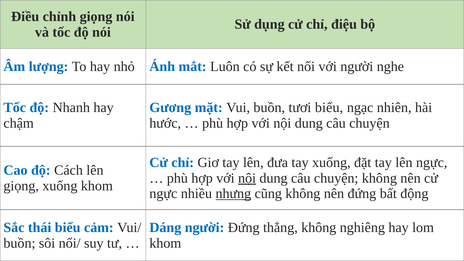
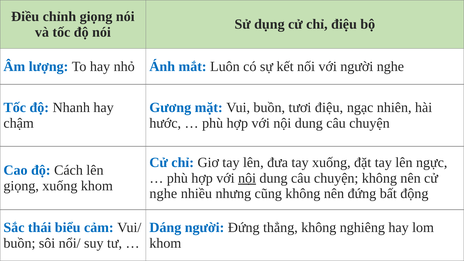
tươi biểu: biểu -> điệu
ngực at (163, 194): ngực -> nghe
nhưng underline: present -> none
